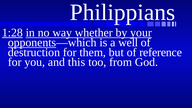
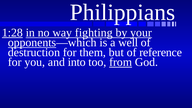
whether: whether -> fighting
this: this -> into
from underline: none -> present
